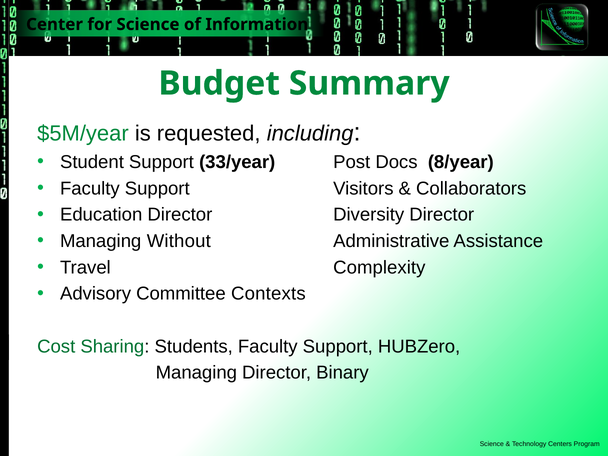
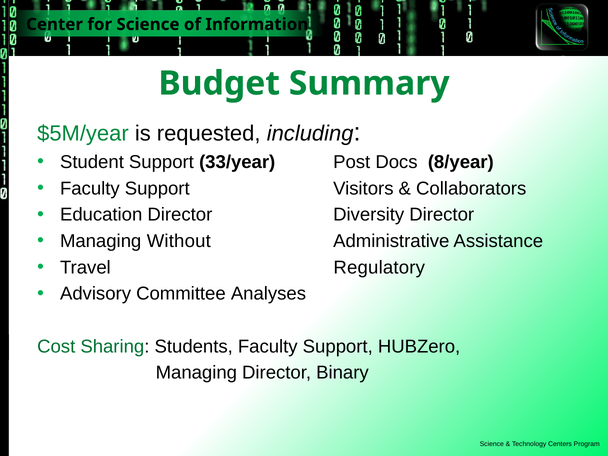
Complexity: Complexity -> Regulatory
Contexts: Contexts -> Analyses
